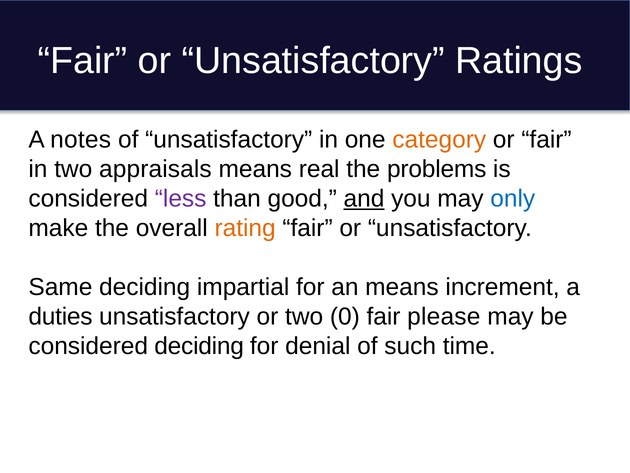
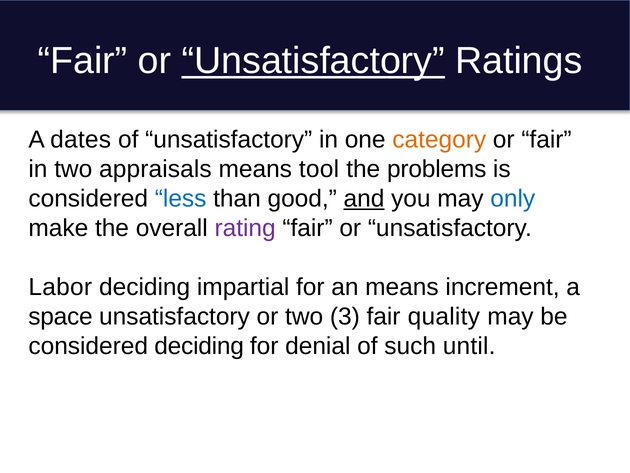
Unsatisfactory at (313, 61) underline: none -> present
notes: notes -> dates
real: real -> tool
less colour: purple -> blue
rating colour: orange -> purple
Same: Same -> Labor
duties: duties -> space
0: 0 -> 3
please: please -> quality
time: time -> until
